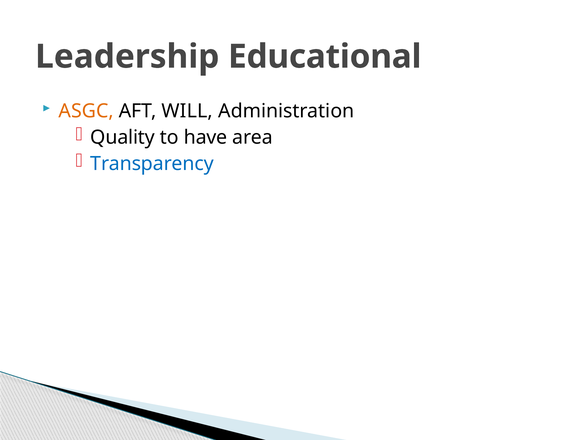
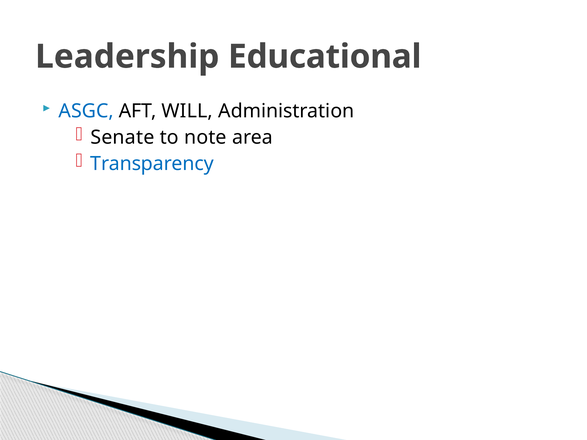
ASGC colour: orange -> blue
Quality: Quality -> Senate
have: have -> note
